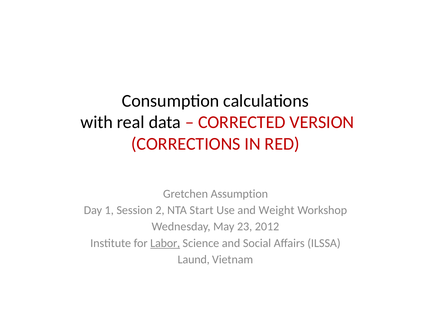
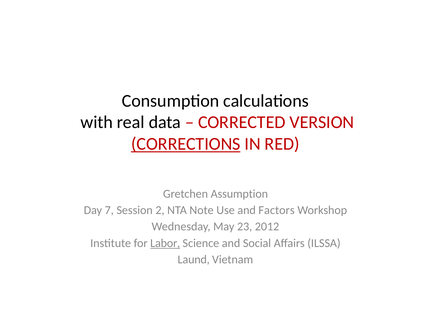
CORRECTIONS underline: none -> present
1: 1 -> 7
Start: Start -> Note
Weight: Weight -> Factors
